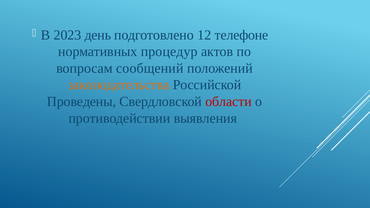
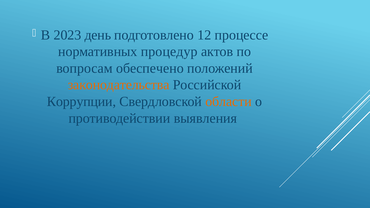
телефоне: телефоне -> процессе
сообщений: сообщений -> обеспечено
Проведены: Проведены -> Коррупции
области colour: red -> orange
